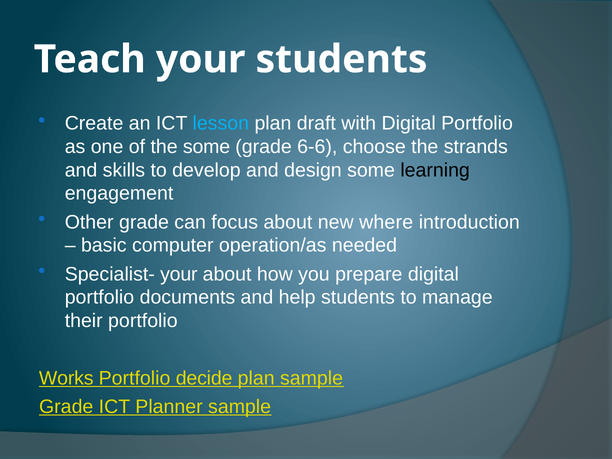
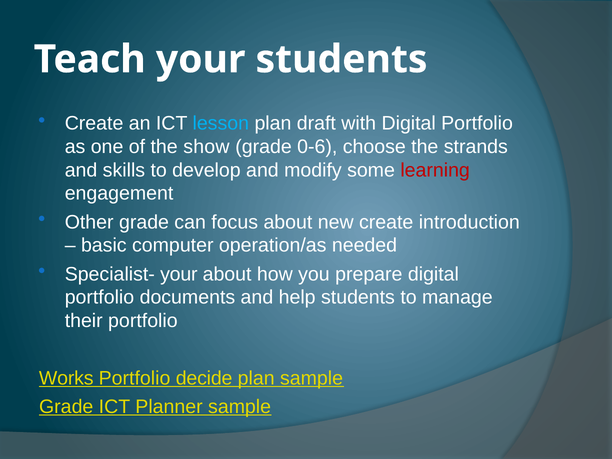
the some: some -> show
6-6: 6-6 -> 0-6
design: design -> modify
learning colour: black -> red
new where: where -> create
